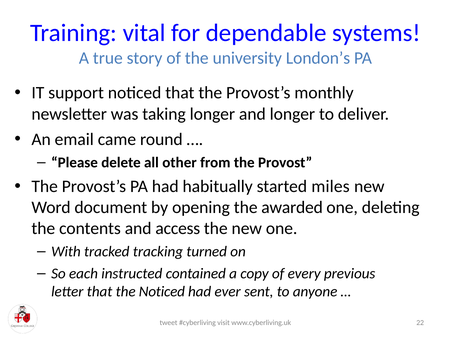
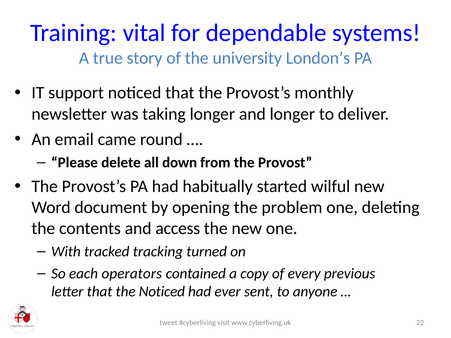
other: other -> down
miles: miles -> wilful
awarded: awarded -> problem
instructed: instructed -> operators
